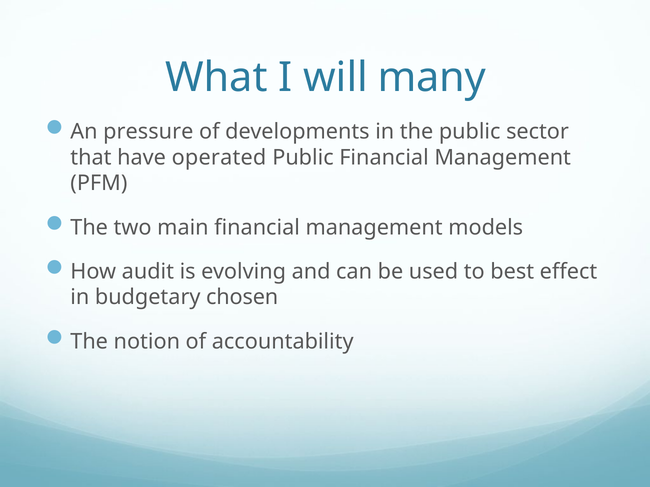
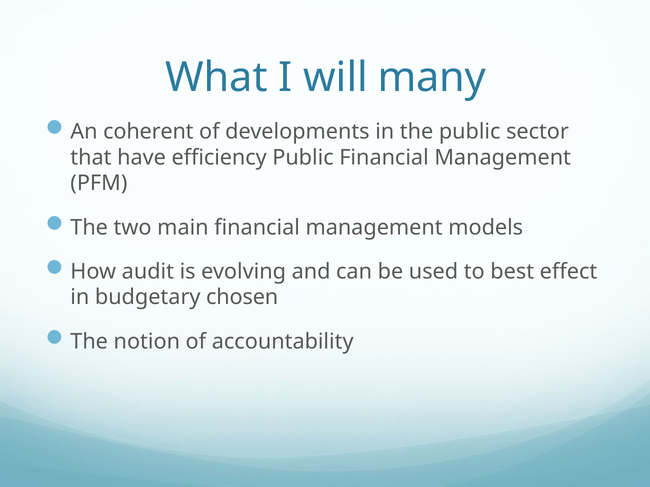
pressure: pressure -> coherent
operated: operated -> efficiency
